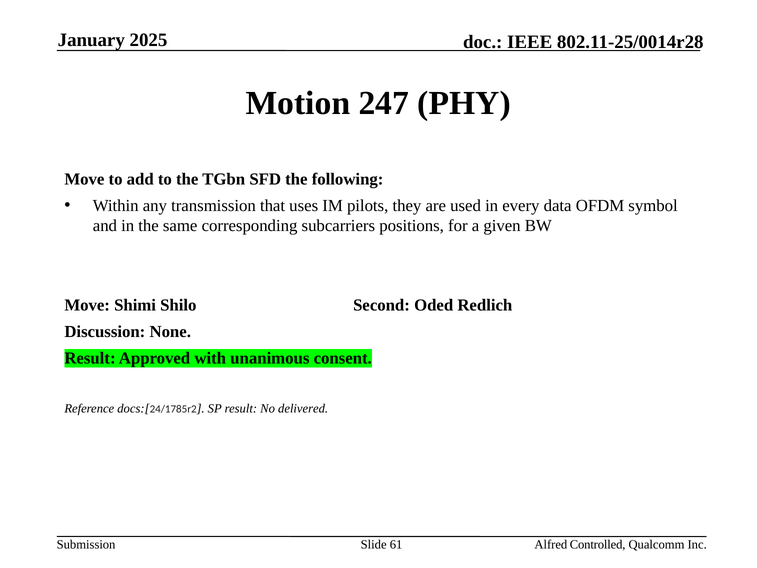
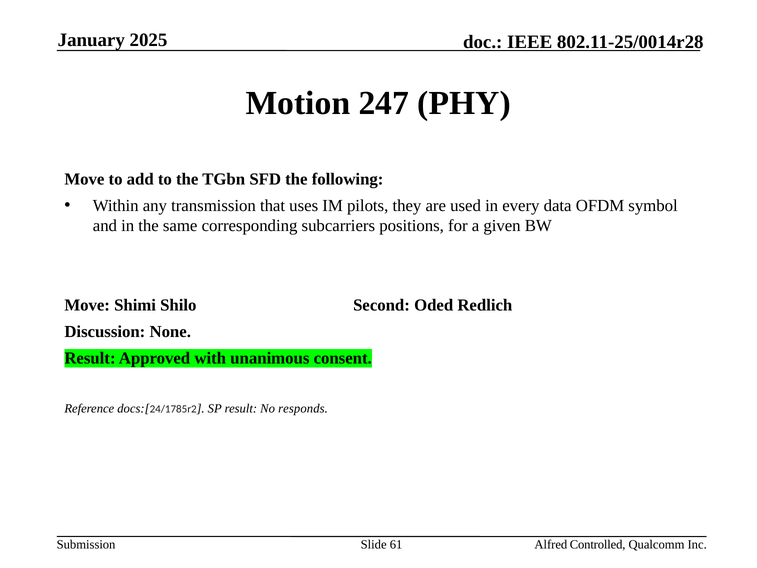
delivered: delivered -> responds
